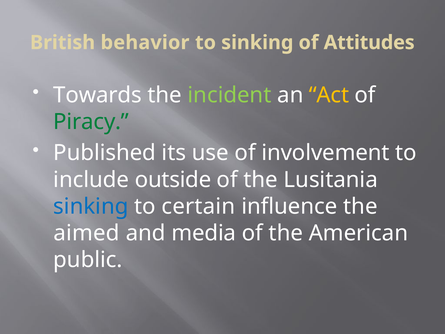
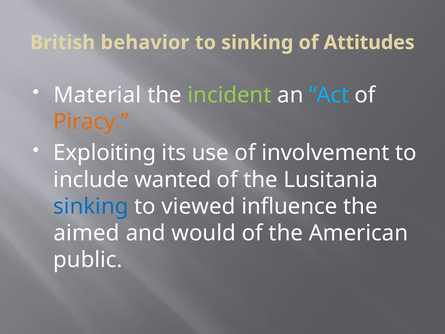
Towards: Towards -> Material
Act colour: yellow -> light blue
Piracy colour: green -> orange
Published: Published -> Exploiting
outside: outside -> wanted
certain: certain -> viewed
media: media -> would
